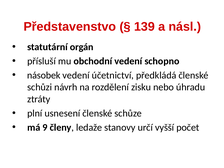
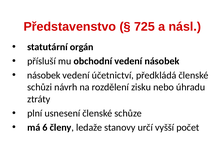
139: 139 -> 725
vedení schopno: schopno -> násobek
9: 9 -> 6
